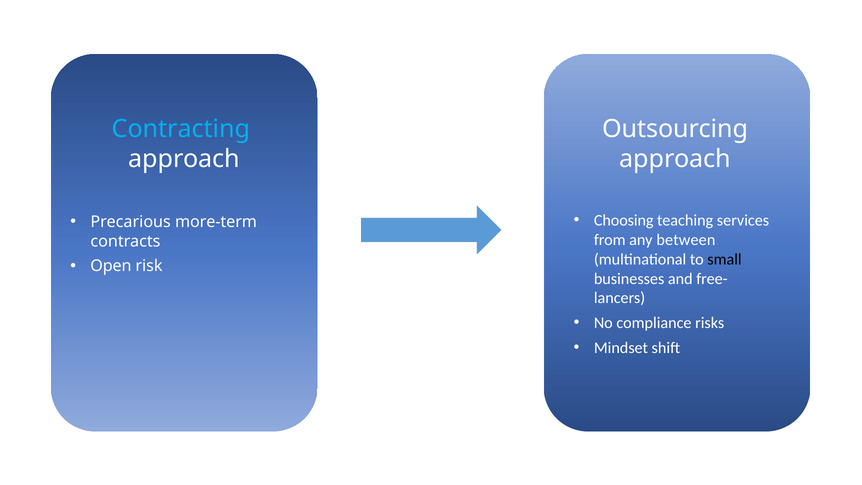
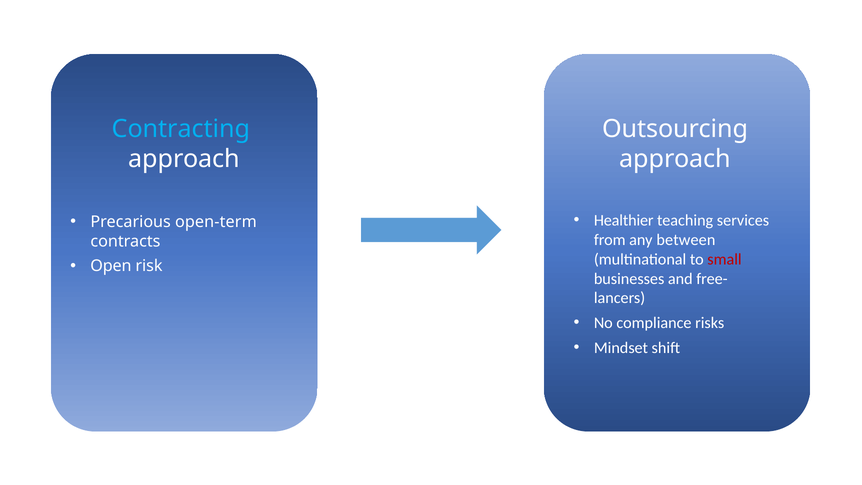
Choosing: Choosing -> Healthier
more-term: more-term -> open-term
small colour: black -> red
